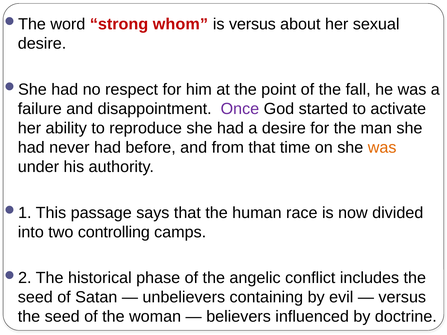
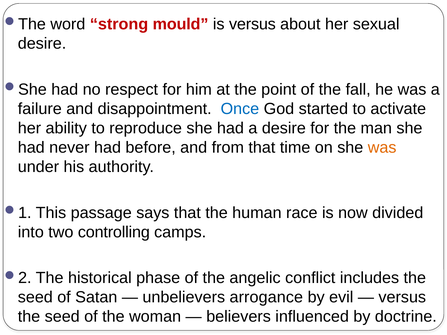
whom: whom -> mould
Once colour: purple -> blue
containing: containing -> arrogance
